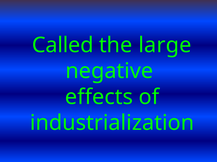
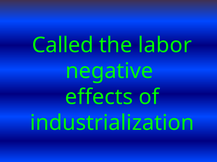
large: large -> labor
